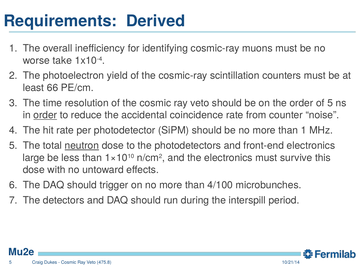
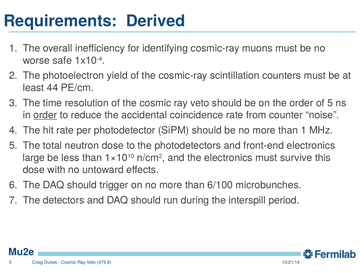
take: take -> safe
66: 66 -> 44
neutron underline: present -> none
4/100: 4/100 -> 6/100
